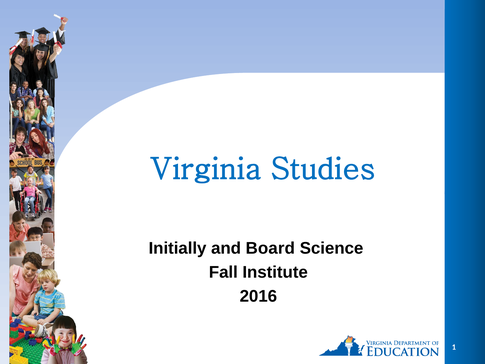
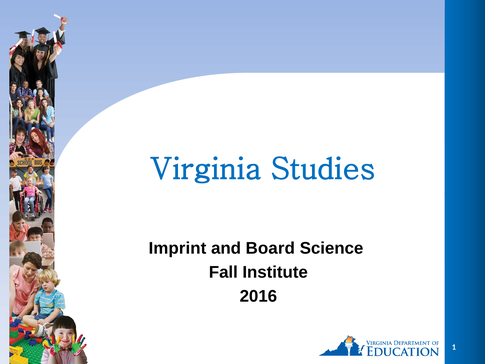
Initially: Initially -> Imprint
